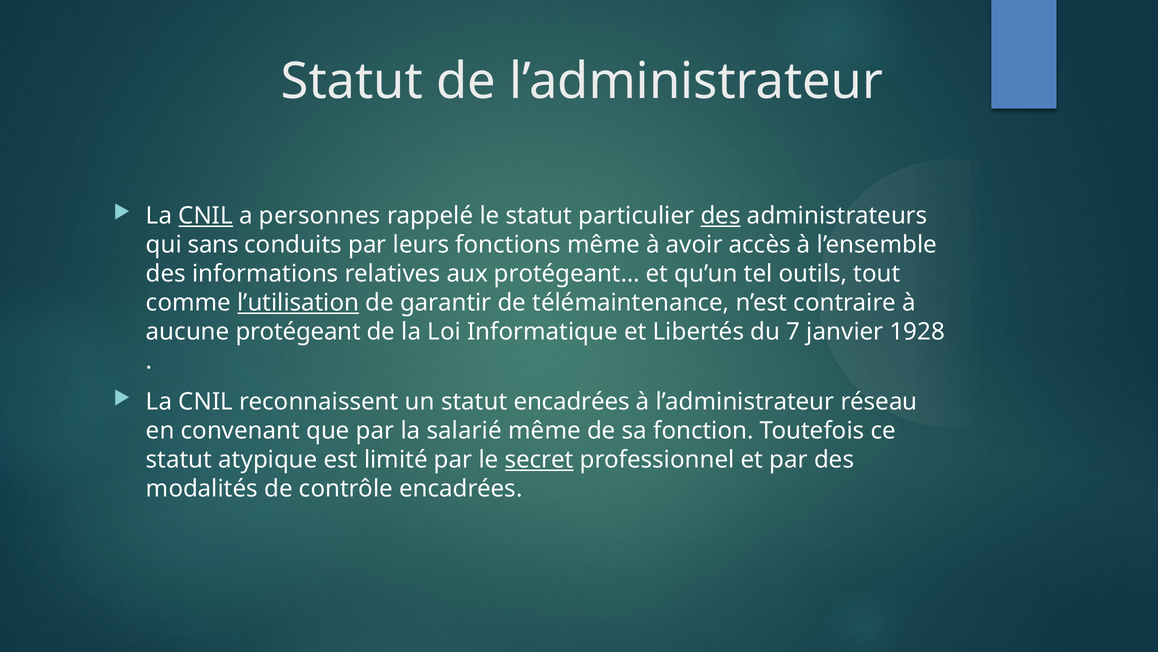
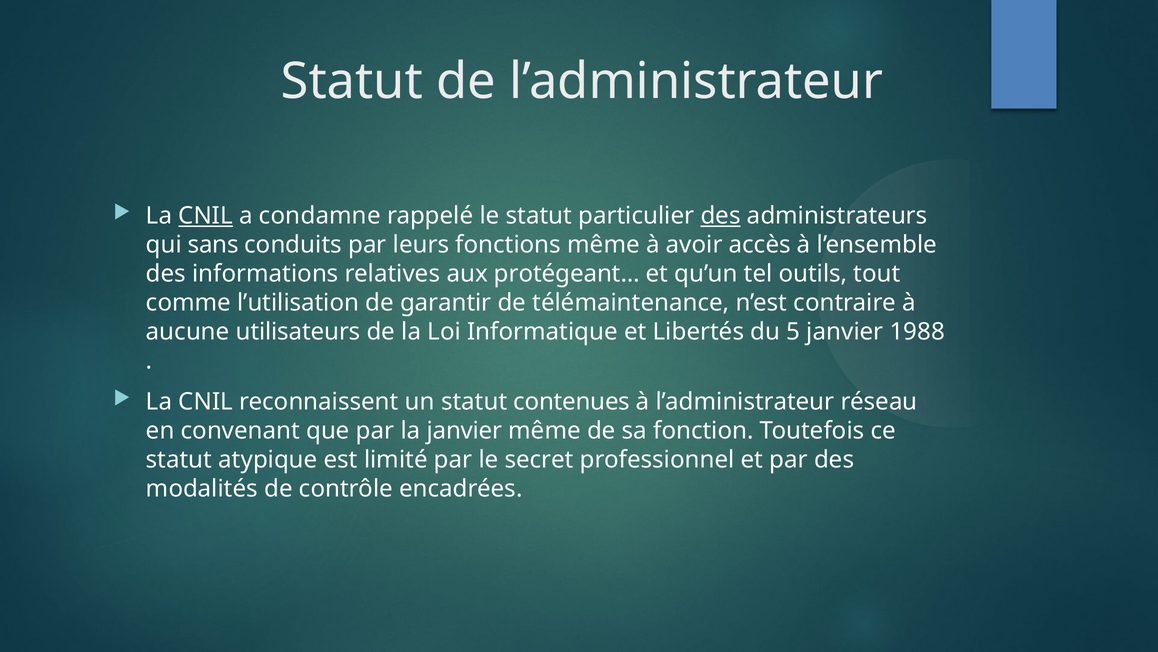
personnes: personnes -> condamne
l’utilisation underline: present -> none
protégeant: protégeant -> utilisateurs
7: 7 -> 5
1928: 1928 -> 1988
statut encadrées: encadrées -> contenues
la salarié: salarié -> janvier
secret underline: present -> none
